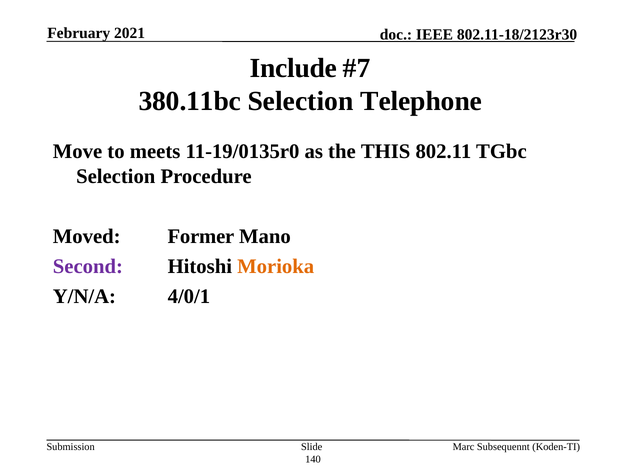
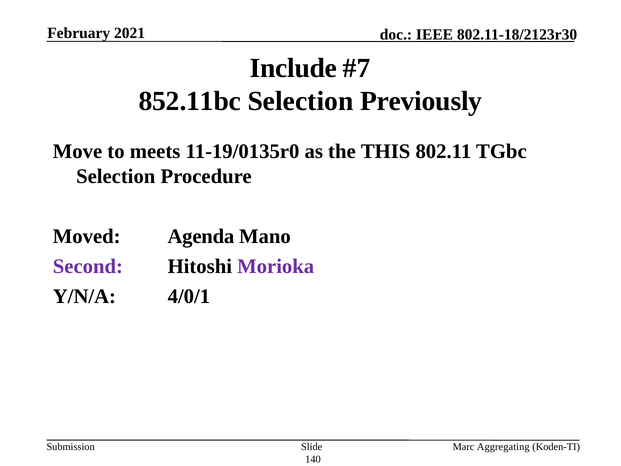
380.11bc: 380.11bc -> 852.11bc
Telephone: Telephone -> Previously
Former: Former -> Agenda
Morioka colour: orange -> purple
Subsequennt: Subsequennt -> Aggregating
